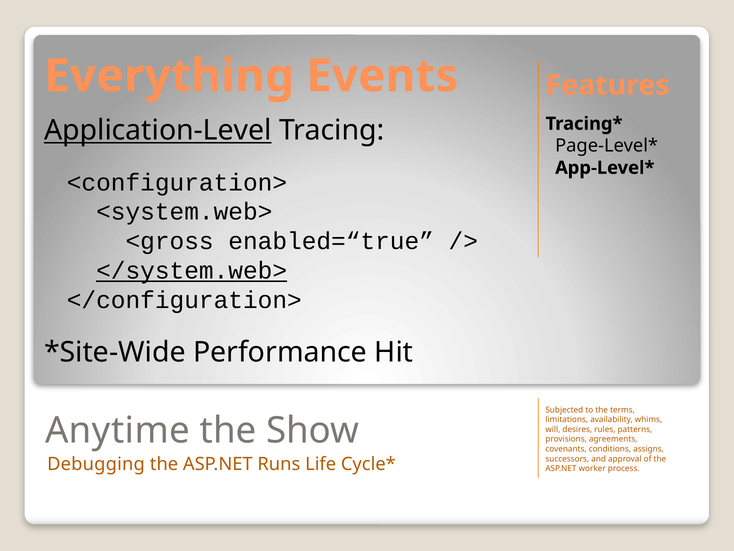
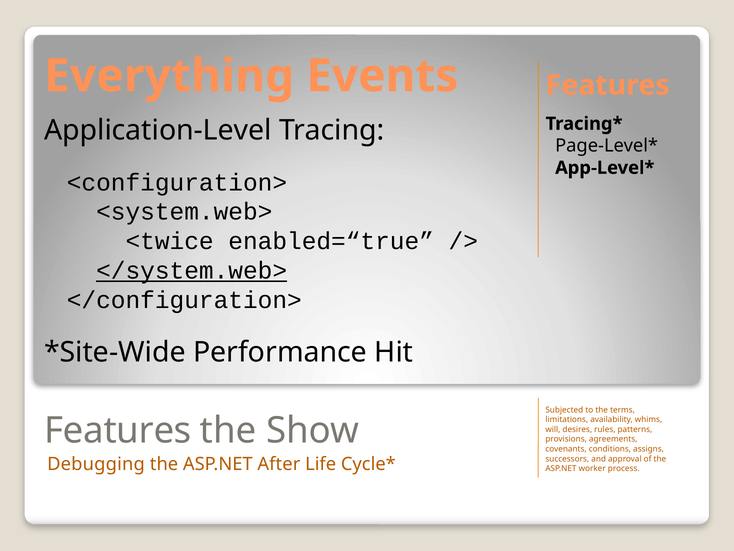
Application-Level underline: present -> none
<gross: <gross -> <twice
Anytime at (117, 430): Anytime -> Features
Runs: Runs -> After
